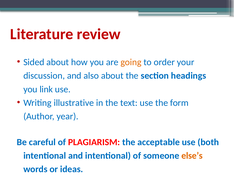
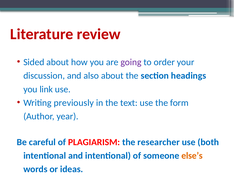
going colour: orange -> purple
illustrative: illustrative -> previously
acceptable: acceptable -> researcher
